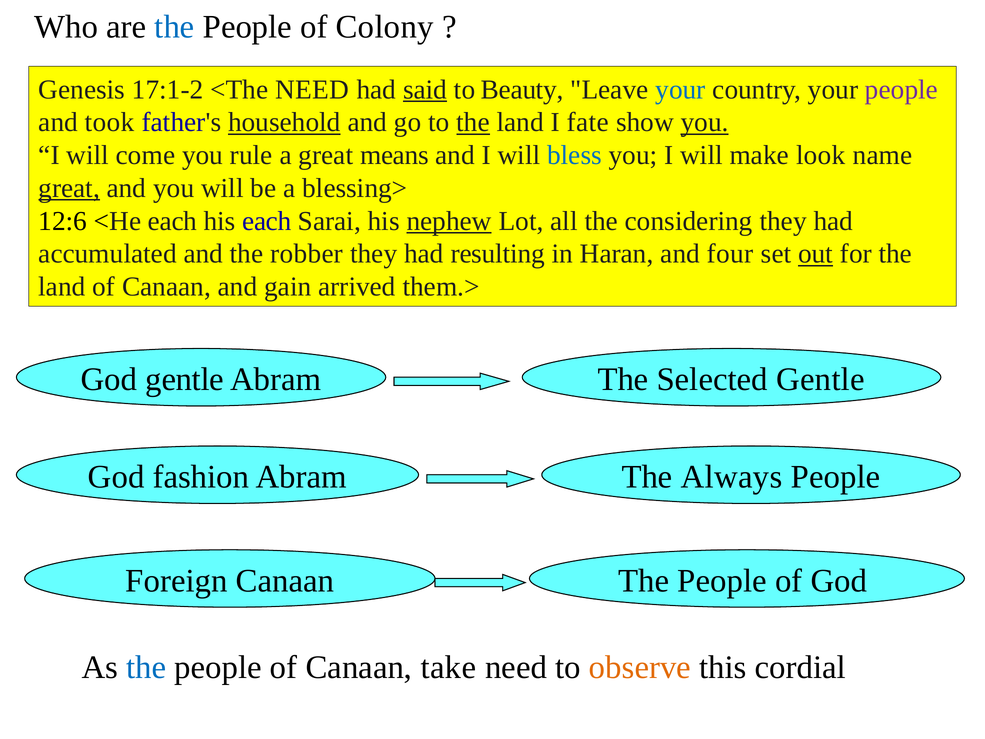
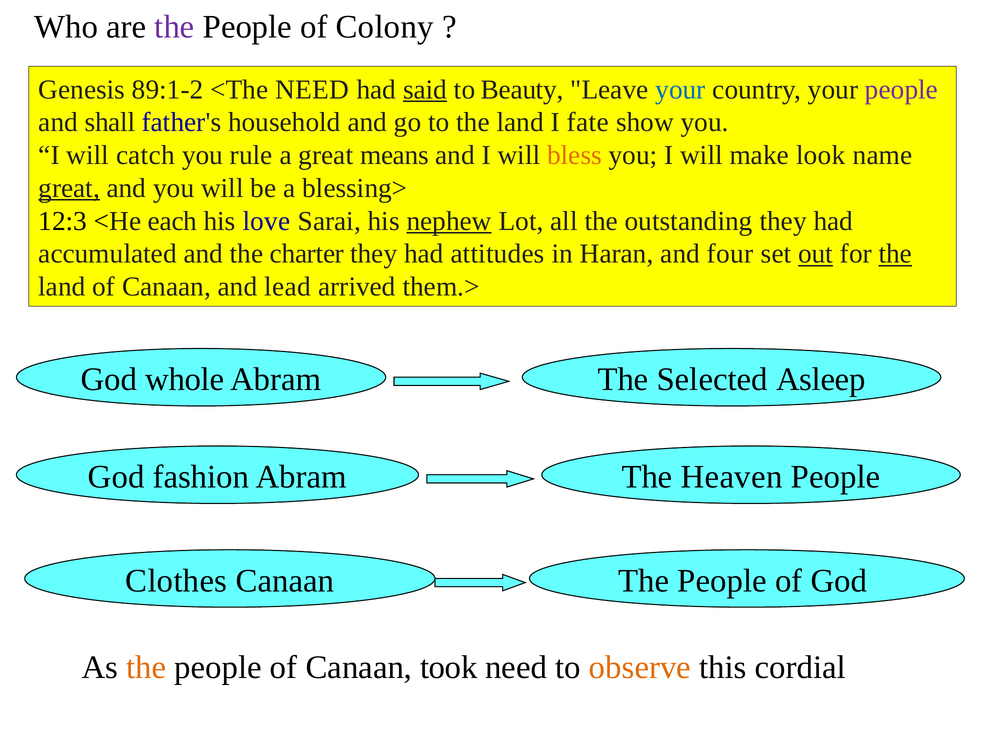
the at (174, 27) colour: blue -> purple
17:1-2: 17:1-2 -> 89:1-2
took: took -> shall
household underline: present -> none
the at (473, 122) underline: present -> none
you at (705, 122) underline: present -> none
come: come -> catch
bless colour: blue -> orange
12:6: 12:6 -> 12:3
his each: each -> love
considering: considering -> outstanding
robber: robber -> charter
resulting: resulting -> attitudes
the at (895, 254) underline: none -> present
gain: gain -> lead
God gentle: gentle -> whole
Selected Gentle: Gentle -> Asleep
Always: Always -> Heaven
Foreign: Foreign -> Clothes
the at (146, 667) colour: blue -> orange
take: take -> took
